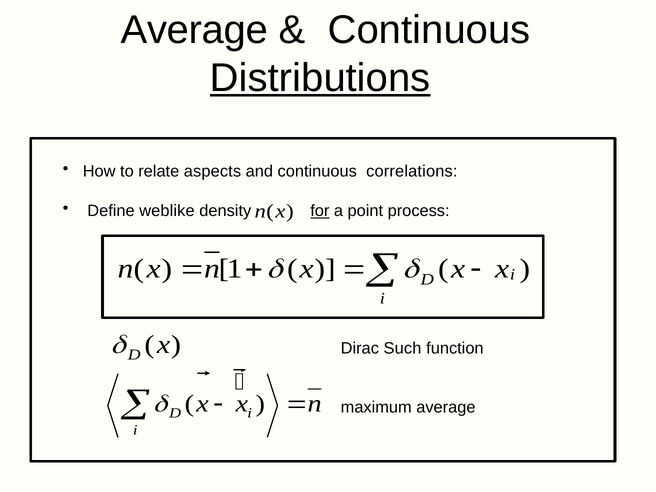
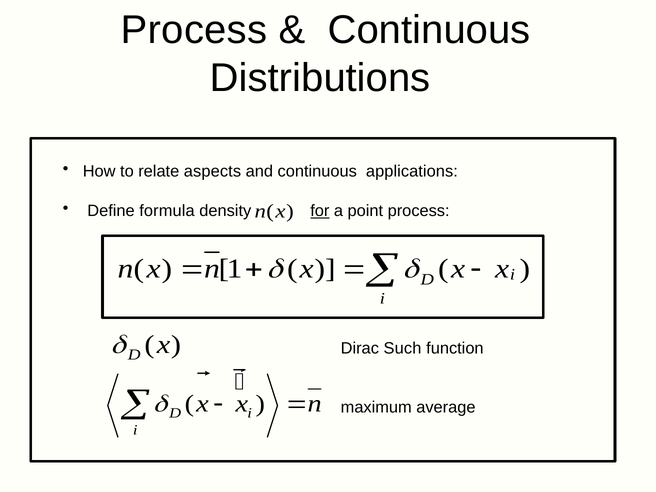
Average at (194, 30): Average -> Process
Distributions underline: present -> none
correlations: correlations -> applications
weblike: weblike -> formula
